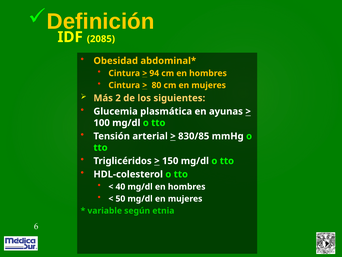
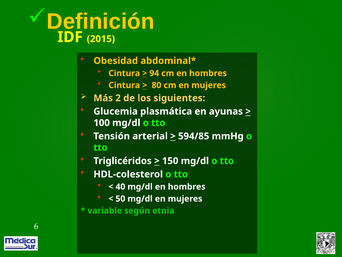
2085: 2085 -> 2015
830/85: 830/85 -> 594/85
